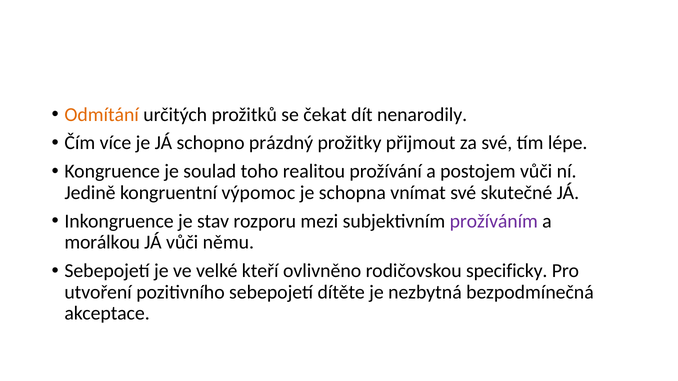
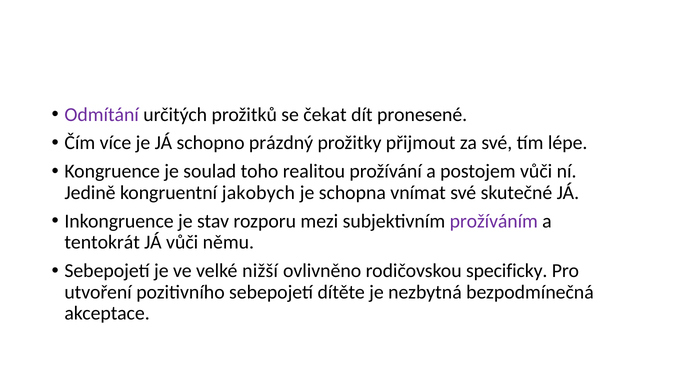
Odmítání colour: orange -> purple
nenarodily: nenarodily -> pronesené
výpomoc: výpomoc -> jakobych
morálkou: morálkou -> tentokrát
kteří: kteří -> nižší
